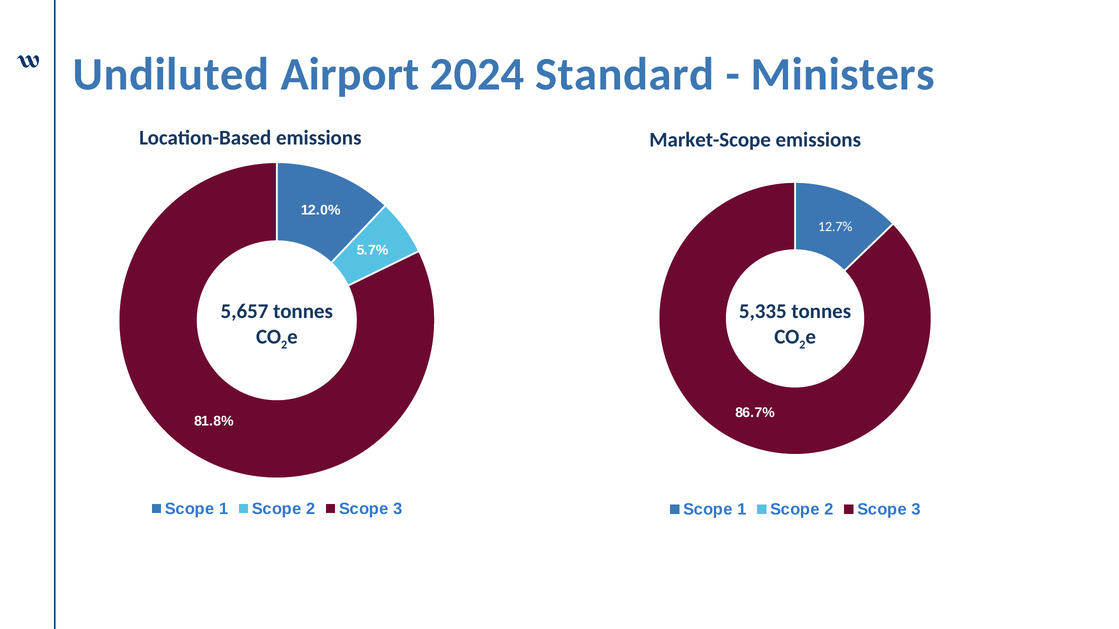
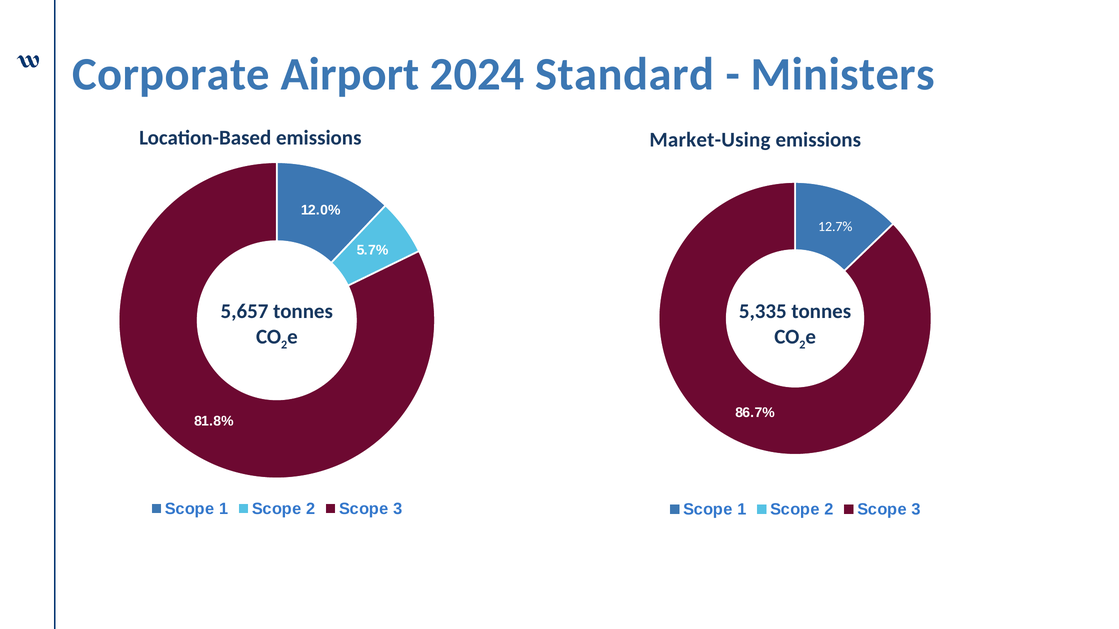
Undiluted: Undiluted -> Corporate
Market-Scope: Market-Scope -> Market-Using
